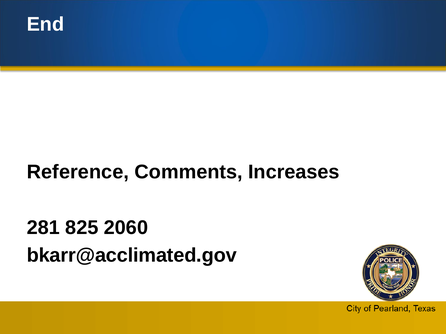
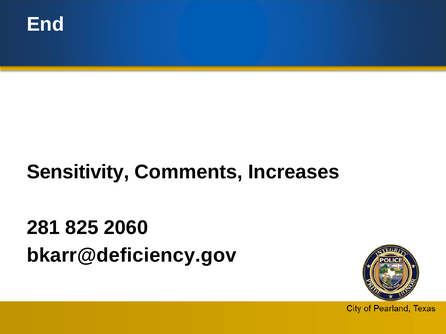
Reference: Reference -> Sensitivity
bkarr@acclimated.gov: bkarr@acclimated.gov -> bkarr@deficiency.gov
